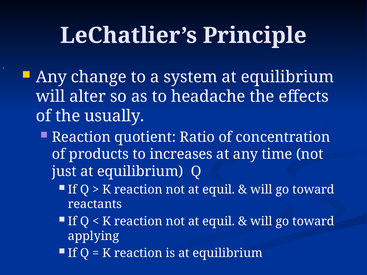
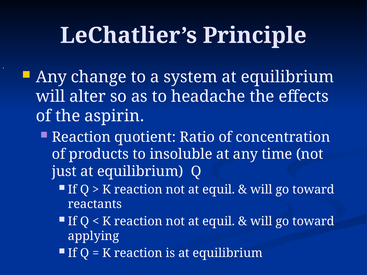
usually: usually -> aspirin
increases: increases -> insoluble
